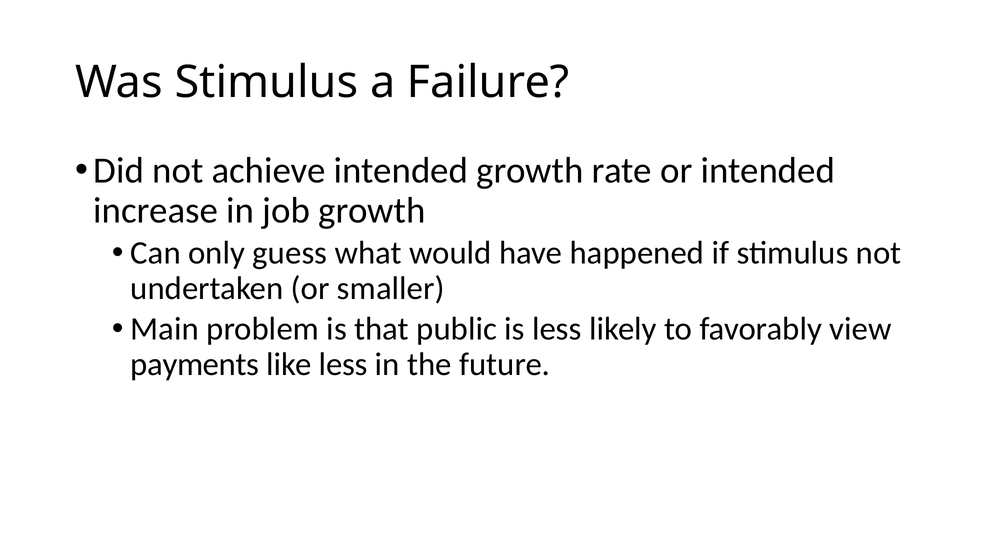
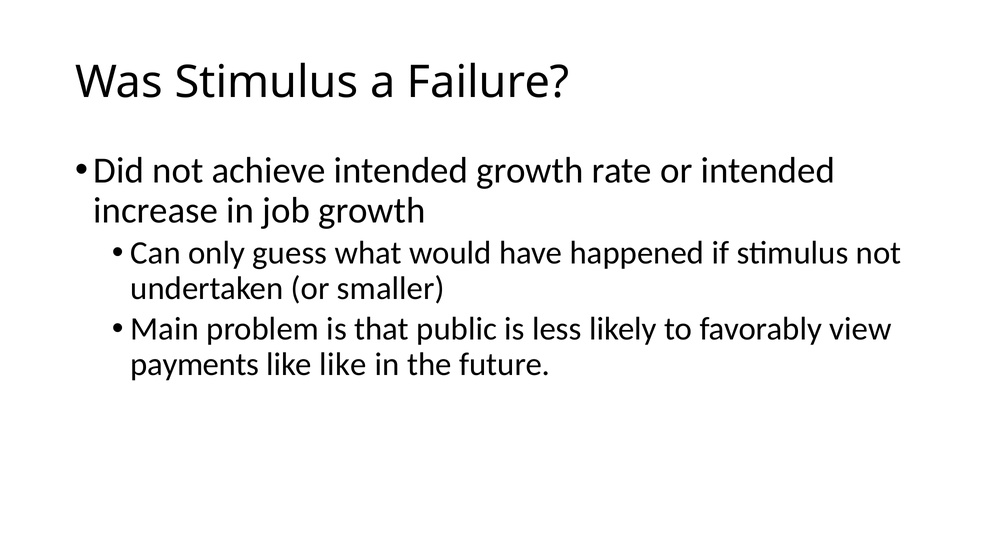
like less: less -> like
